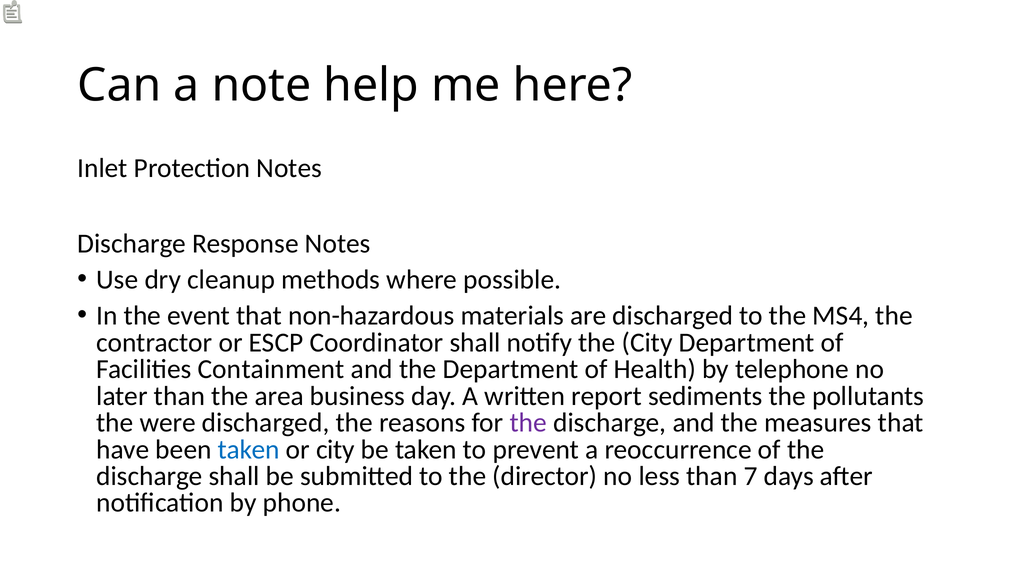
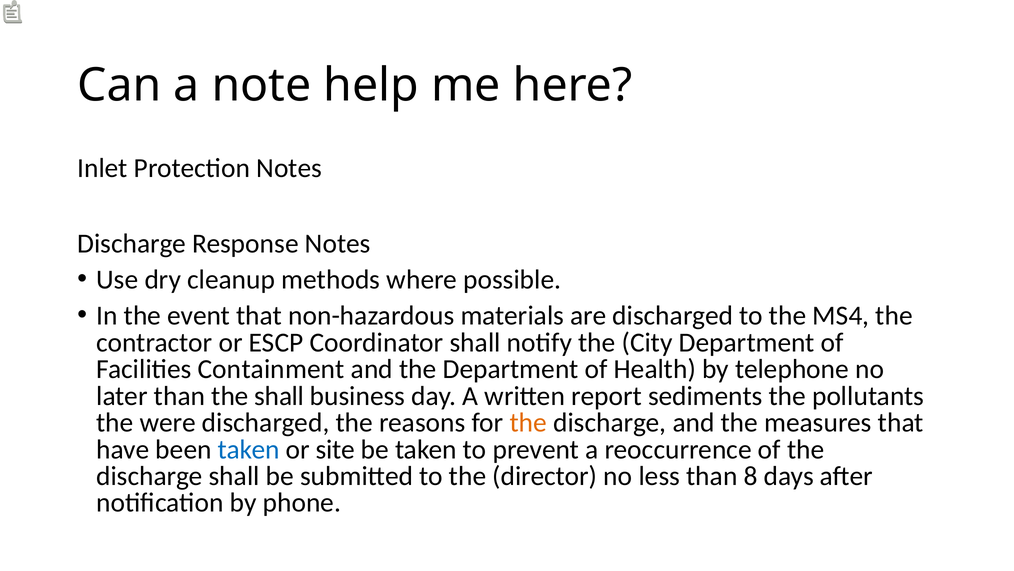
the area: area -> shall
the at (528, 422) colour: purple -> orange
or city: city -> site
7: 7 -> 8
